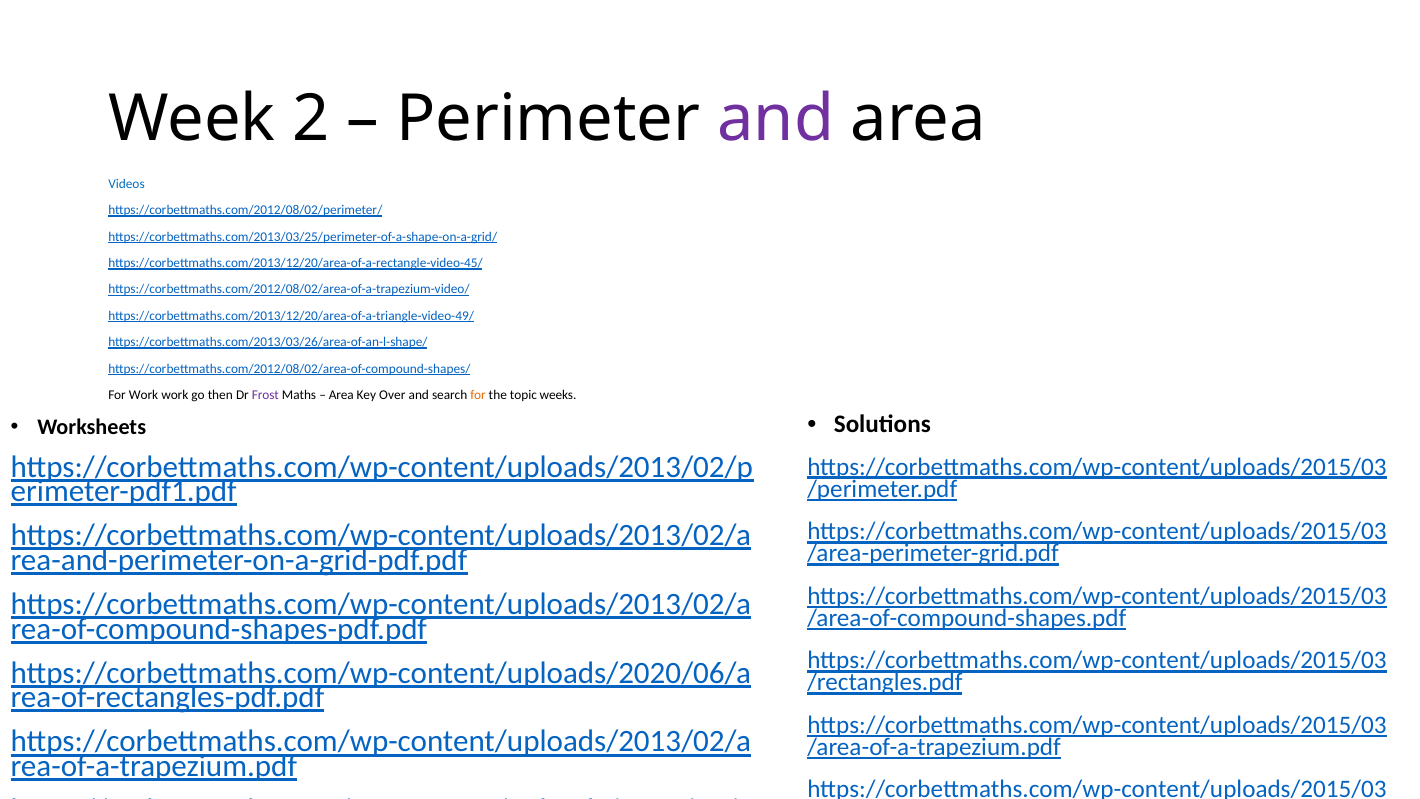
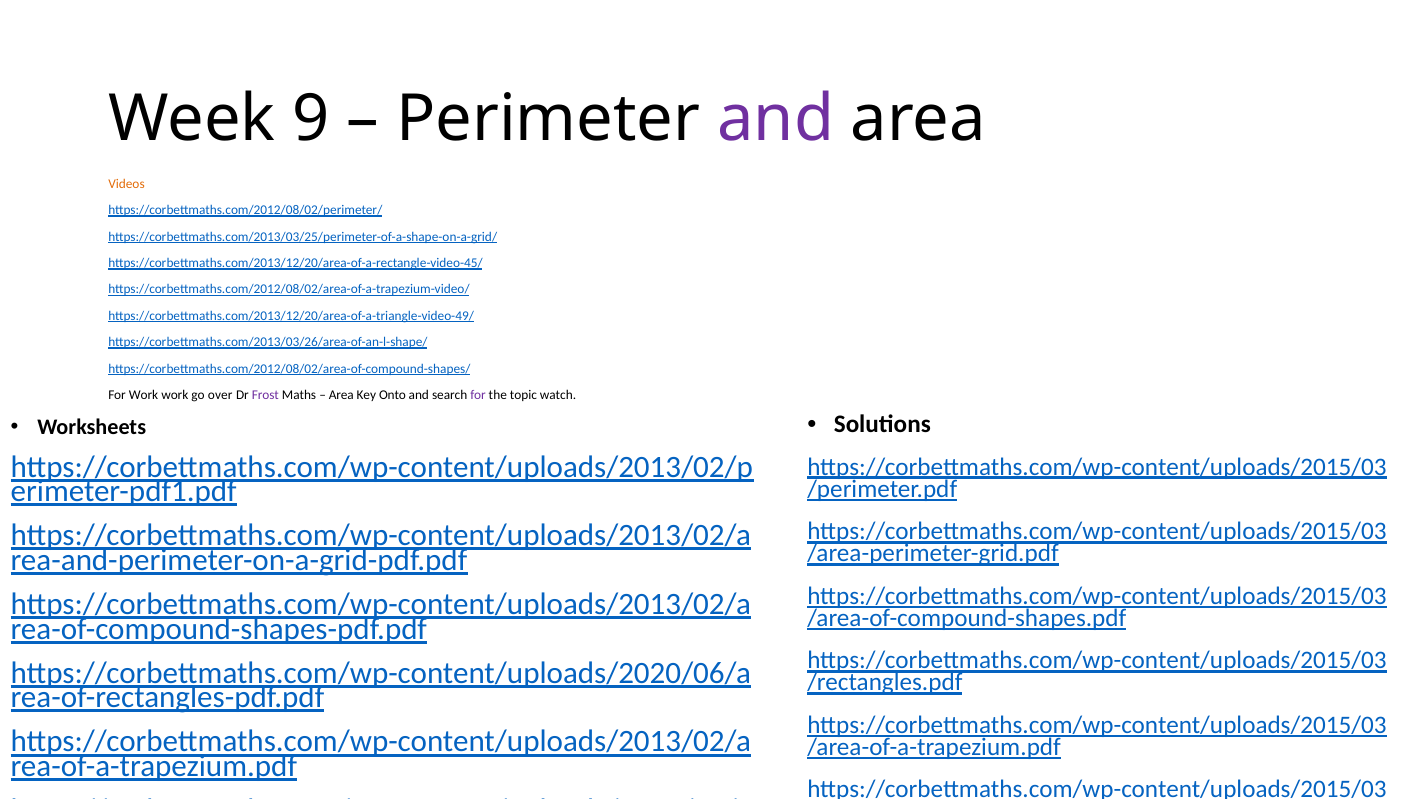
2: 2 -> 9
Videos colour: blue -> orange
then: then -> over
Over: Over -> Onto
for at (478, 395) colour: orange -> purple
weeks: weeks -> watch
